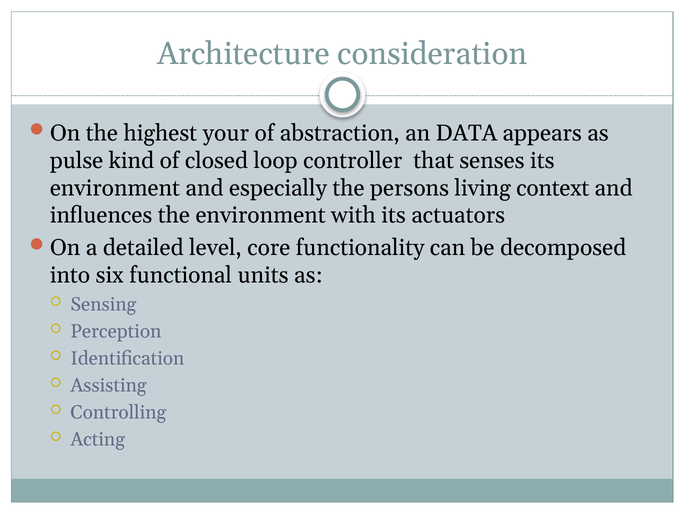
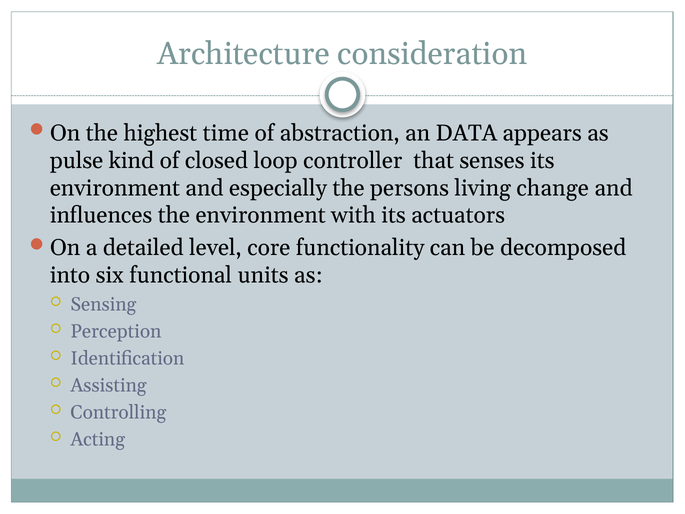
your: your -> time
context: context -> change
